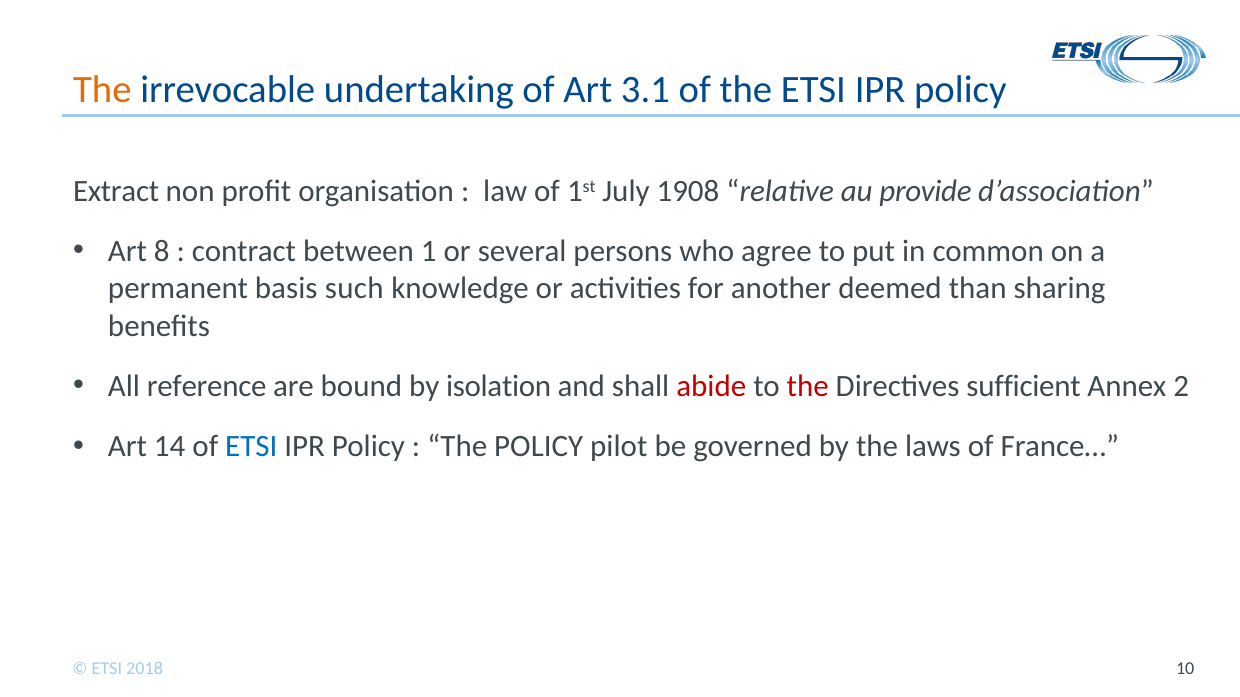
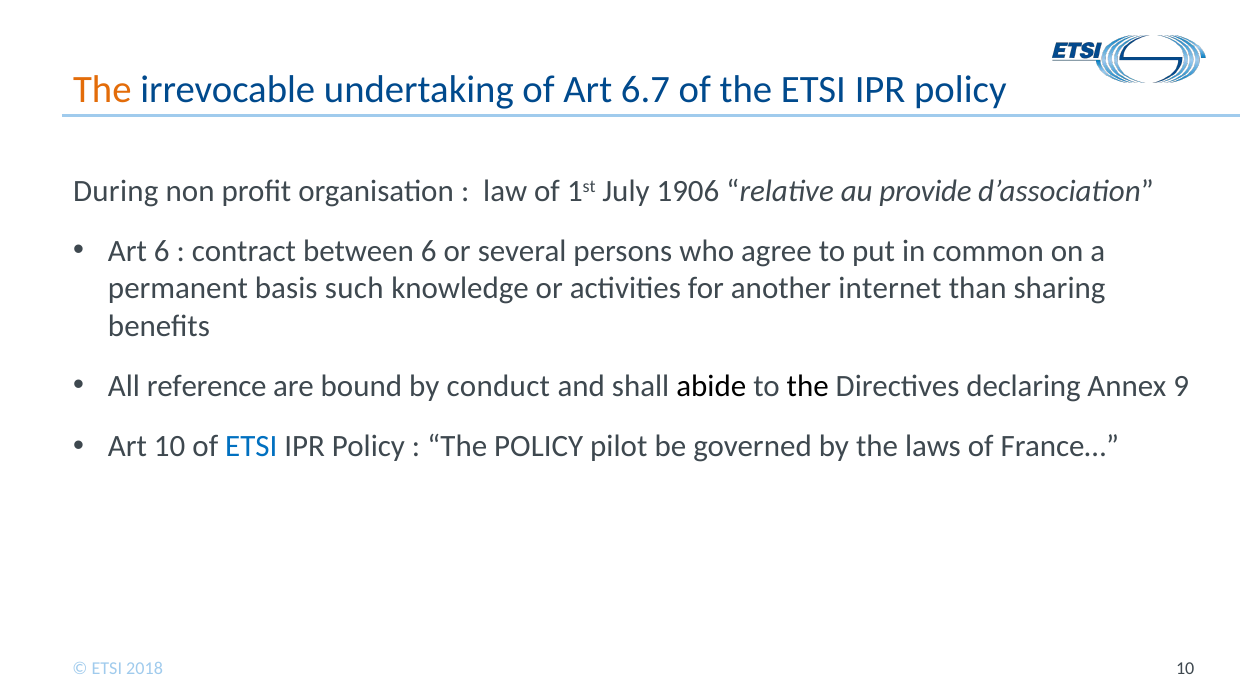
3.1: 3.1 -> 6.7
Extract: Extract -> During
1908: 1908 -> 1906
Art 8: 8 -> 6
between 1: 1 -> 6
deemed: deemed -> internet
isolation: isolation -> conduct
abide colour: red -> black
the at (808, 387) colour: red -> black
sufficient: sufficient -> declaring
2: 2 -> 9
Art 14: 14 -> 10
